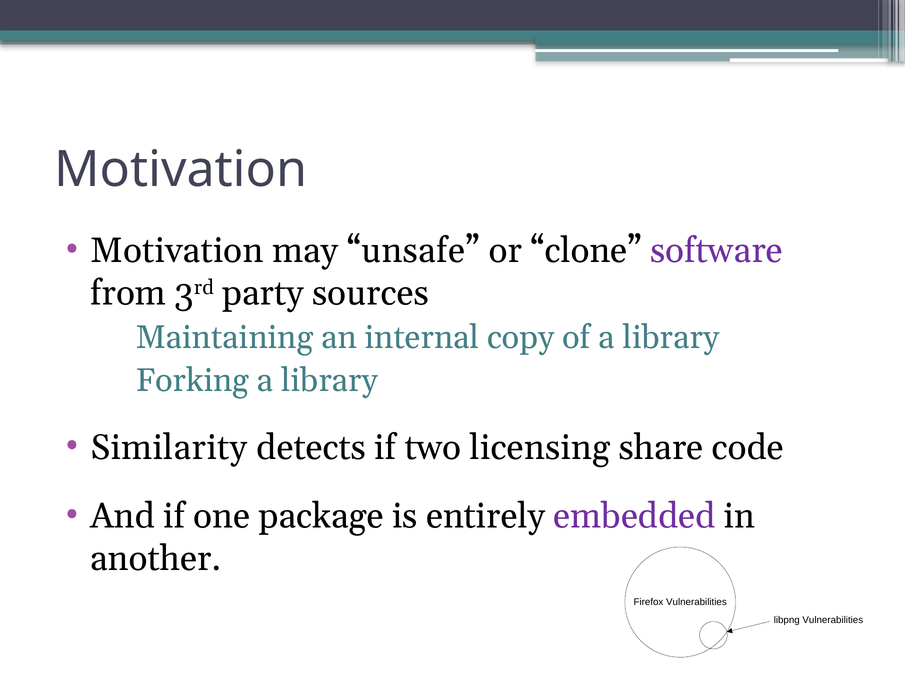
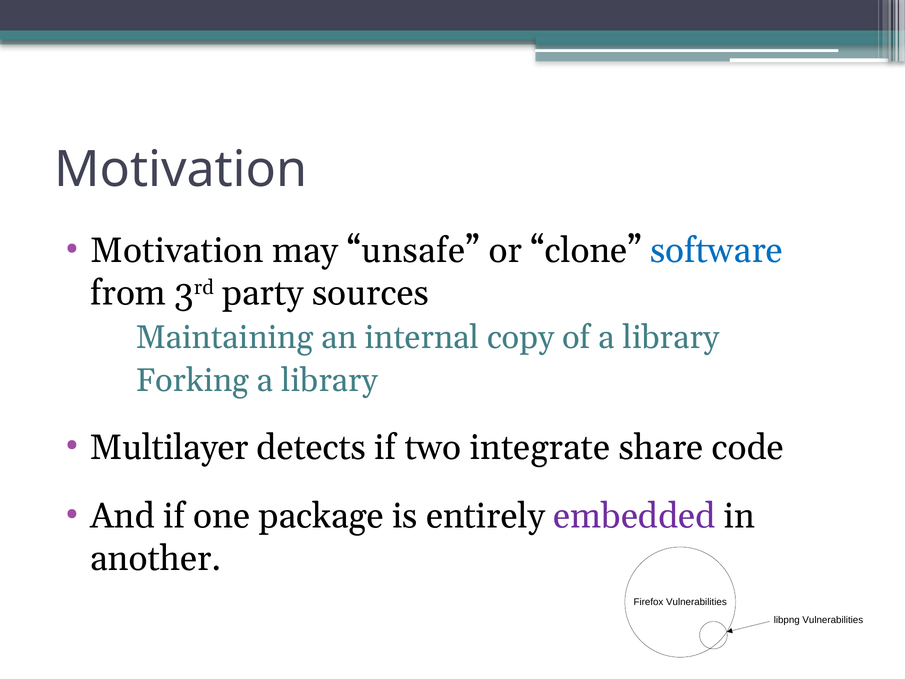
software colour: purple -> blue
Similarity: Similarity -> Multilayer
licensing: licensing -> integrate
